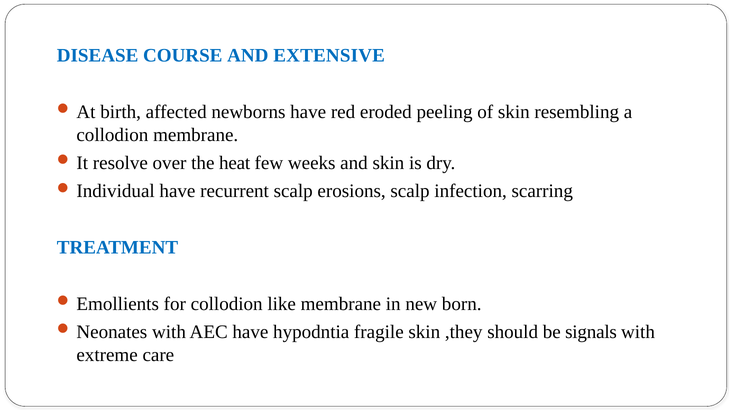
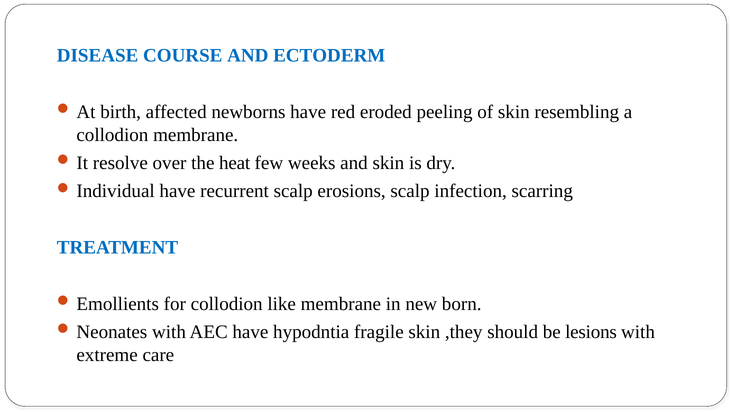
EXTENSIVE: EXTENSIVE -> ECTODERM
signals: signals -> lesions
